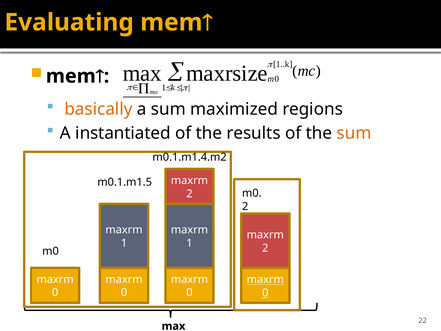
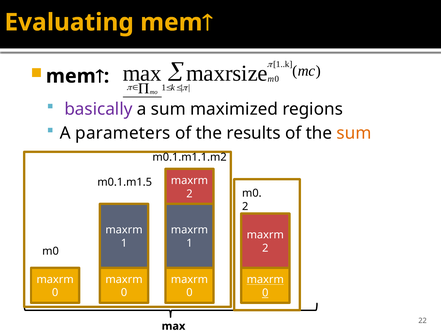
basically colour: orange -> purple
instantiated: instantiated -> parameters
m0.1.m1.4.m2: m0.1.m1.4.m2 -> m0.1.m1.1.m2
